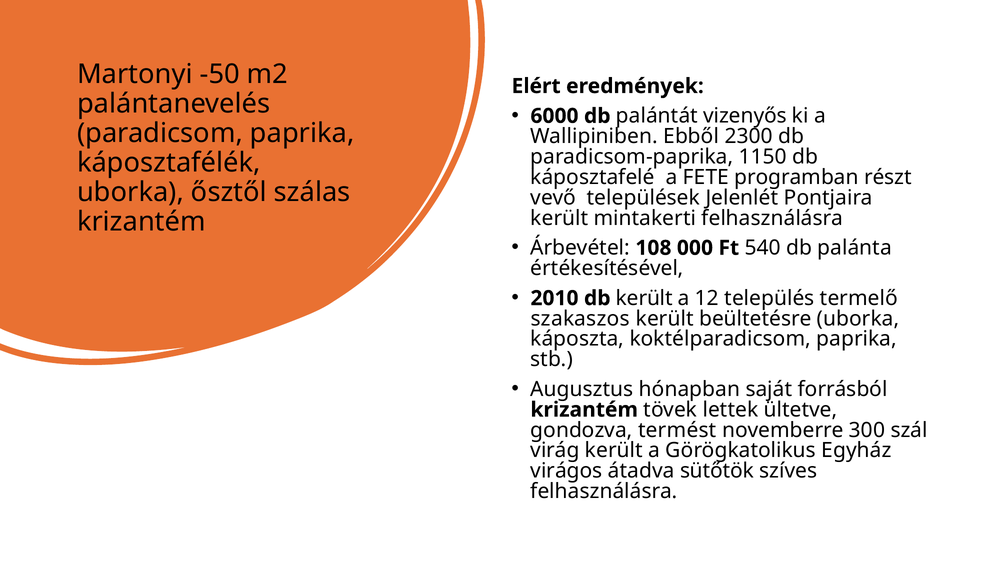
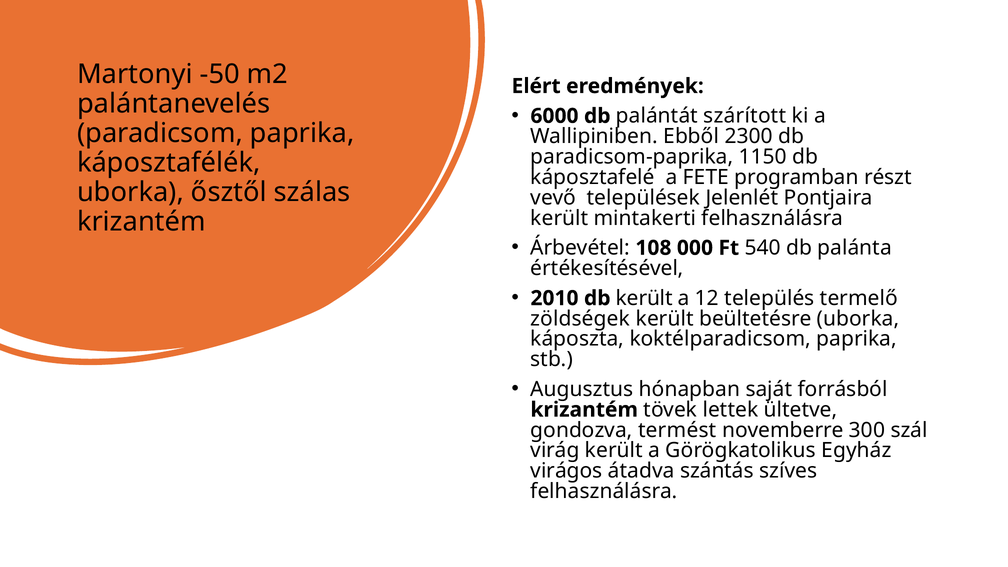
vizenyős: vizenyős -> szárított
szakaszos: szakaszos -> zöldségek
sütőtök: sütőtök -> szántás
